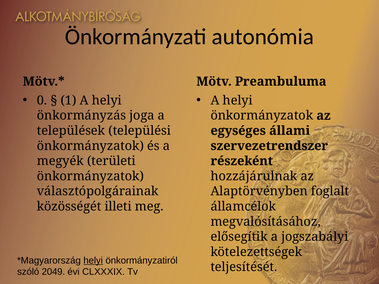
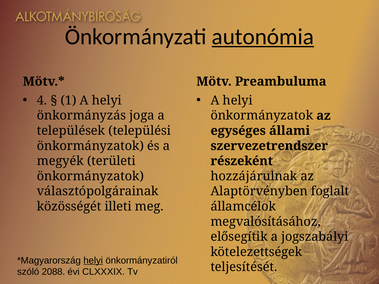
autonómia underline: none -> present
0: 0 -> 4
2049: 2049 -> 2088
